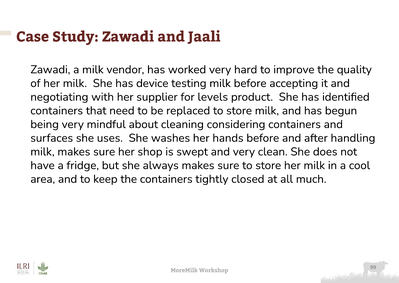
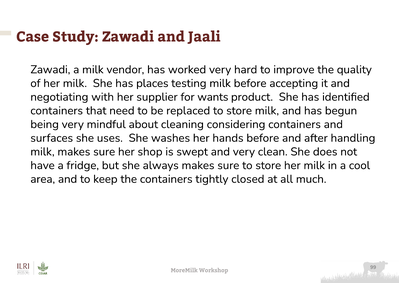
device: device -> places
levels: levels -> wants
